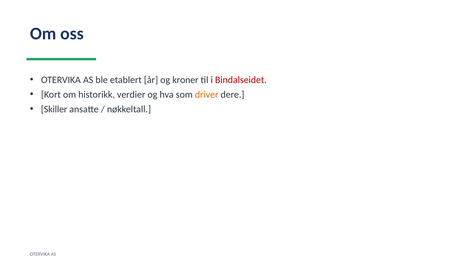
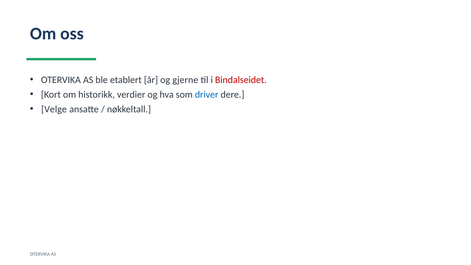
kroner: kroner -> gjerne
driver colour: orange -> blue
Skiller: Skiller -> Velge
